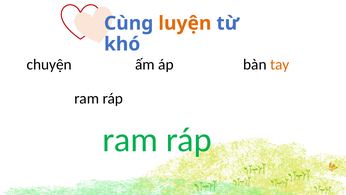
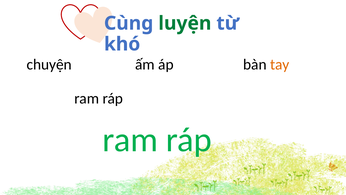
luyện colour: orange -> green
